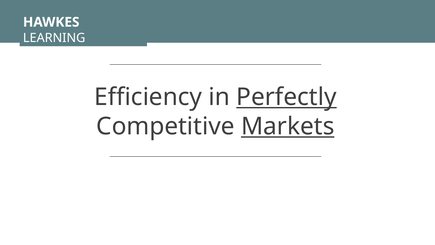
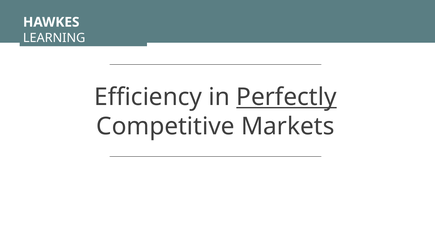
Markets underline: present -> none
